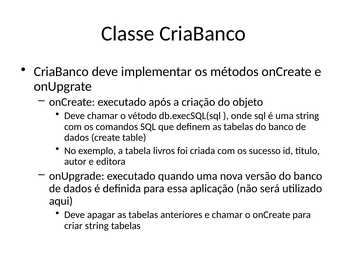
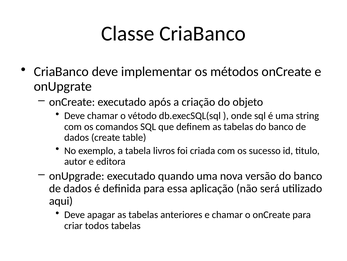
criar string: string -> todos
